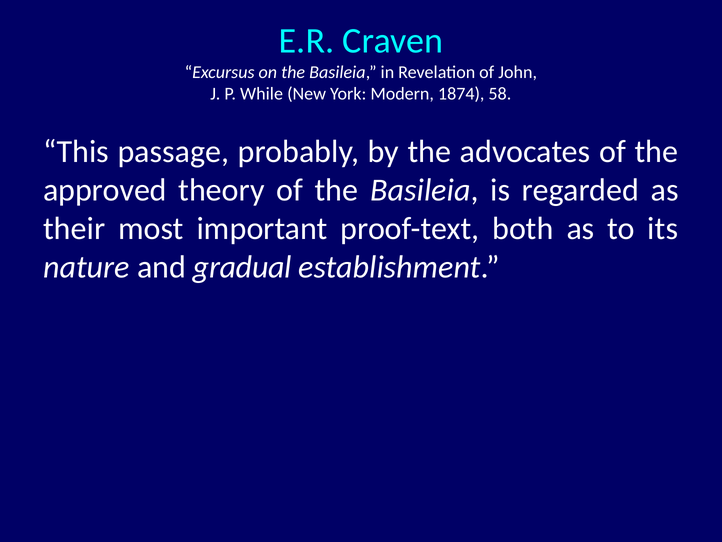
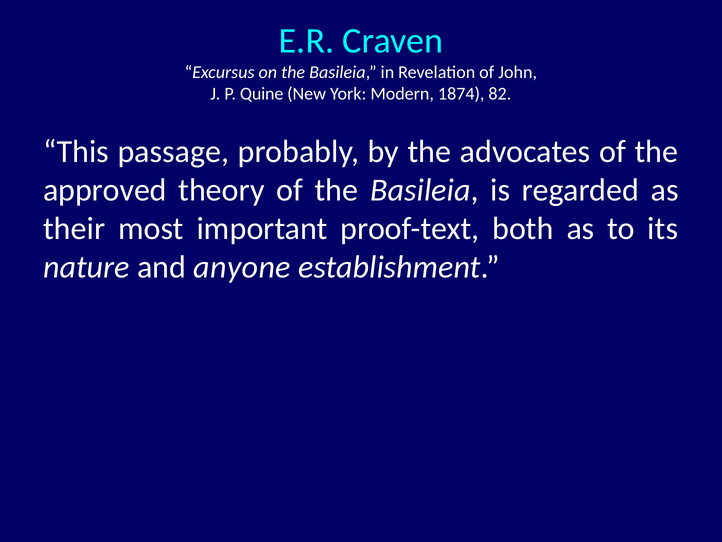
While: While -> Quine
58: 58 -> 82
gradual: gradual -> anyone
